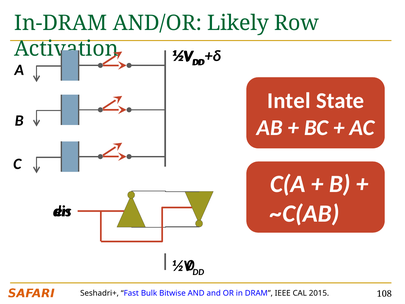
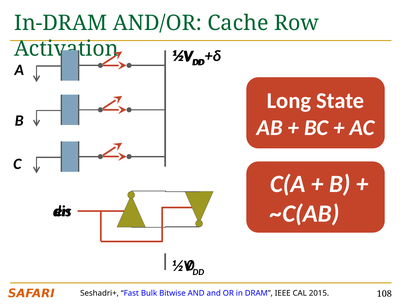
Likely: Likely -> Cache
Intel: Intel -> Long
